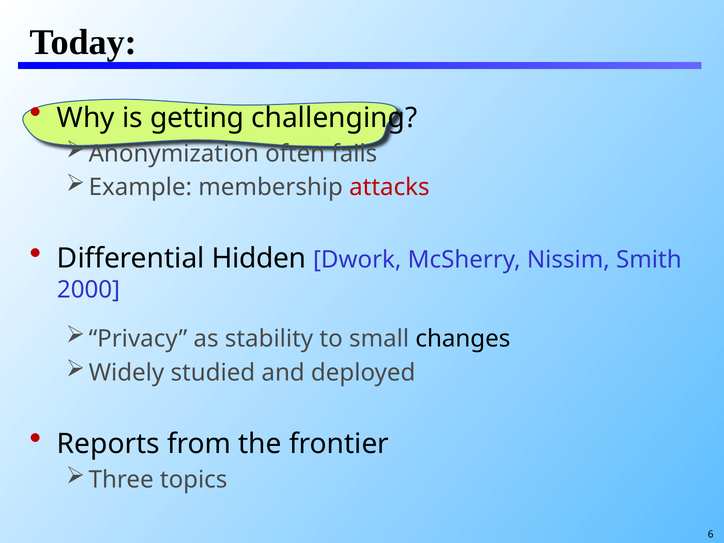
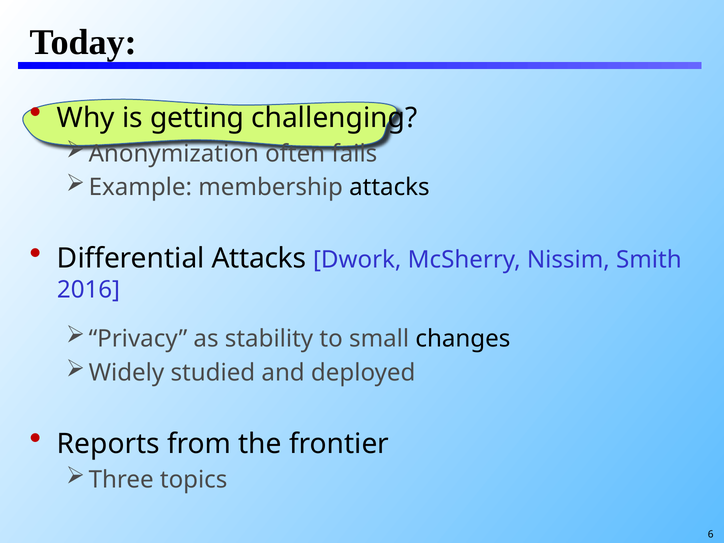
attacks at (389, 187) colour: red -> black
Differential Hidden: Hidden -> Attacks
2000: 2000 -> 2016
